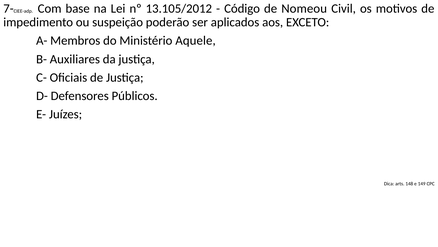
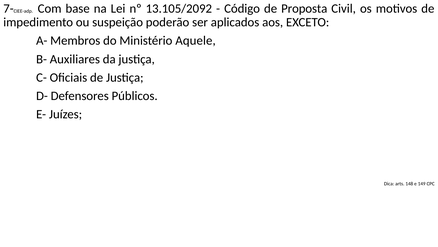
13.105/2012: 13.105/2012 -> 13.105/2092
Nomeou: Nomeou -> Proposta
